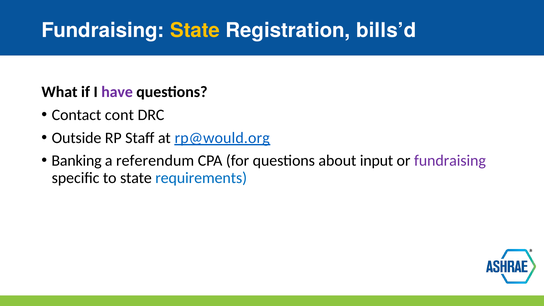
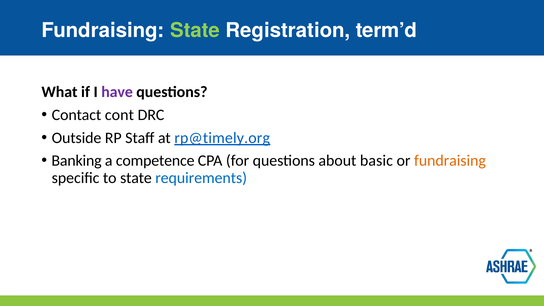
State at (195, 31) colour: yellow -> light green
bills’d: bills’d -> term’d
rp@would.org: rp@would.org -> rp@timely.org
referendum: referendum -> competence
input: input -> basic
fundraising at (450, 161) colour: purple -> orange
